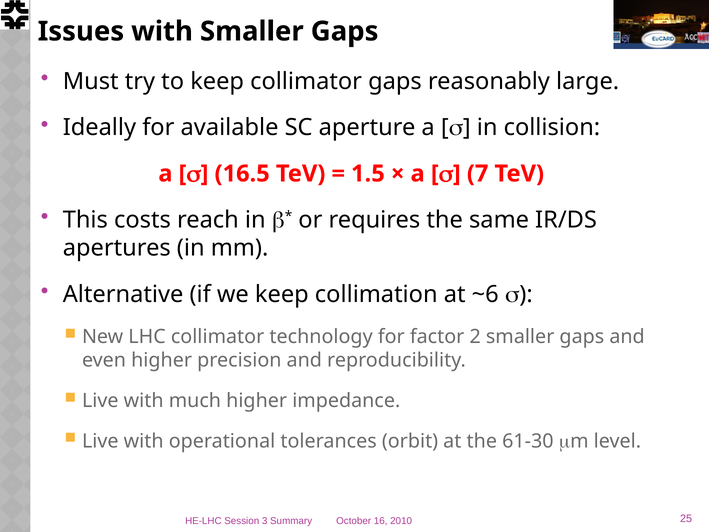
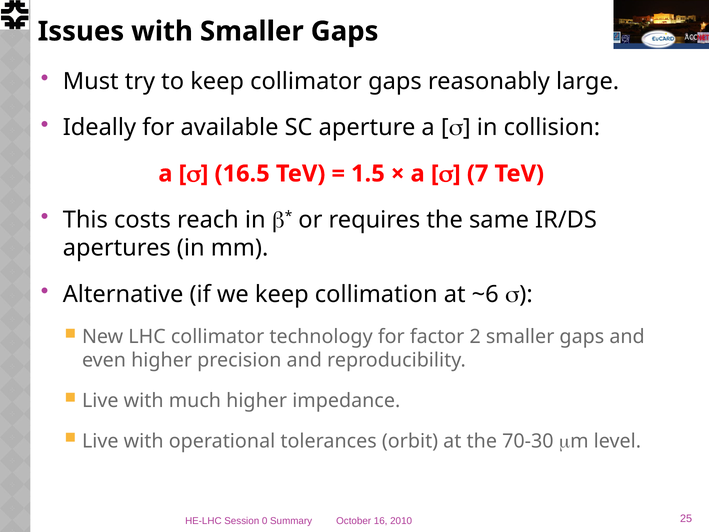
61-30: 61-30 -> 70-30
3: 3 -> 0
